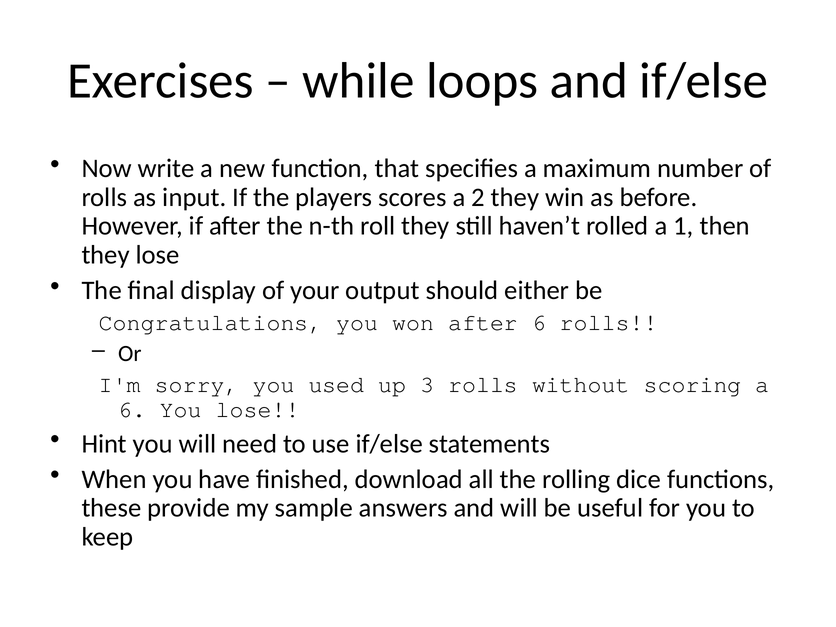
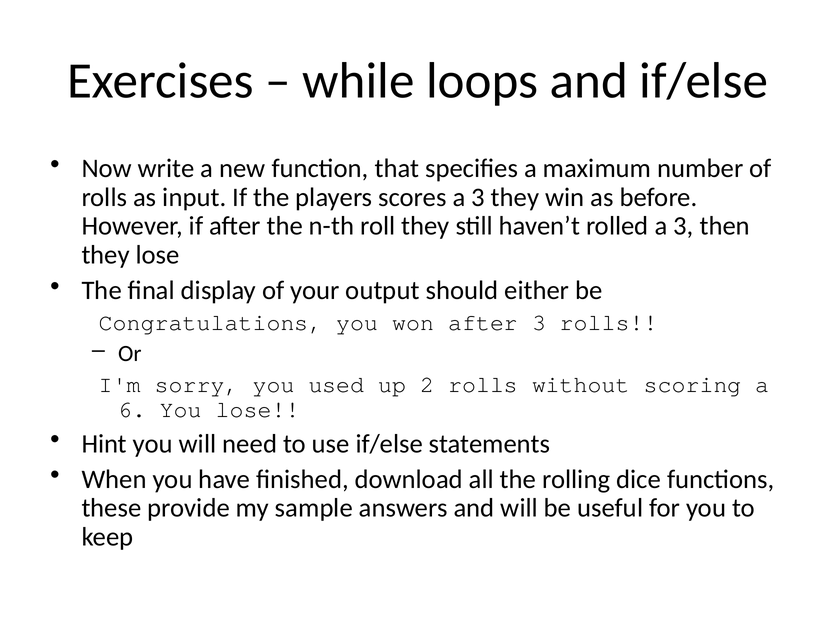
scores a 2: 2 -> 3
rolled a 1: 1 -> 3
after 6: 6 -> 3
3: 3 -> 2
